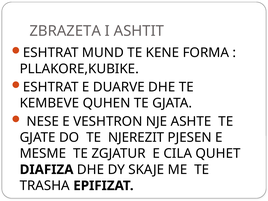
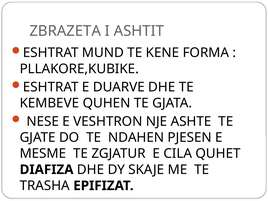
NJEREZIT: NJEREZIT -> NDAHEN
